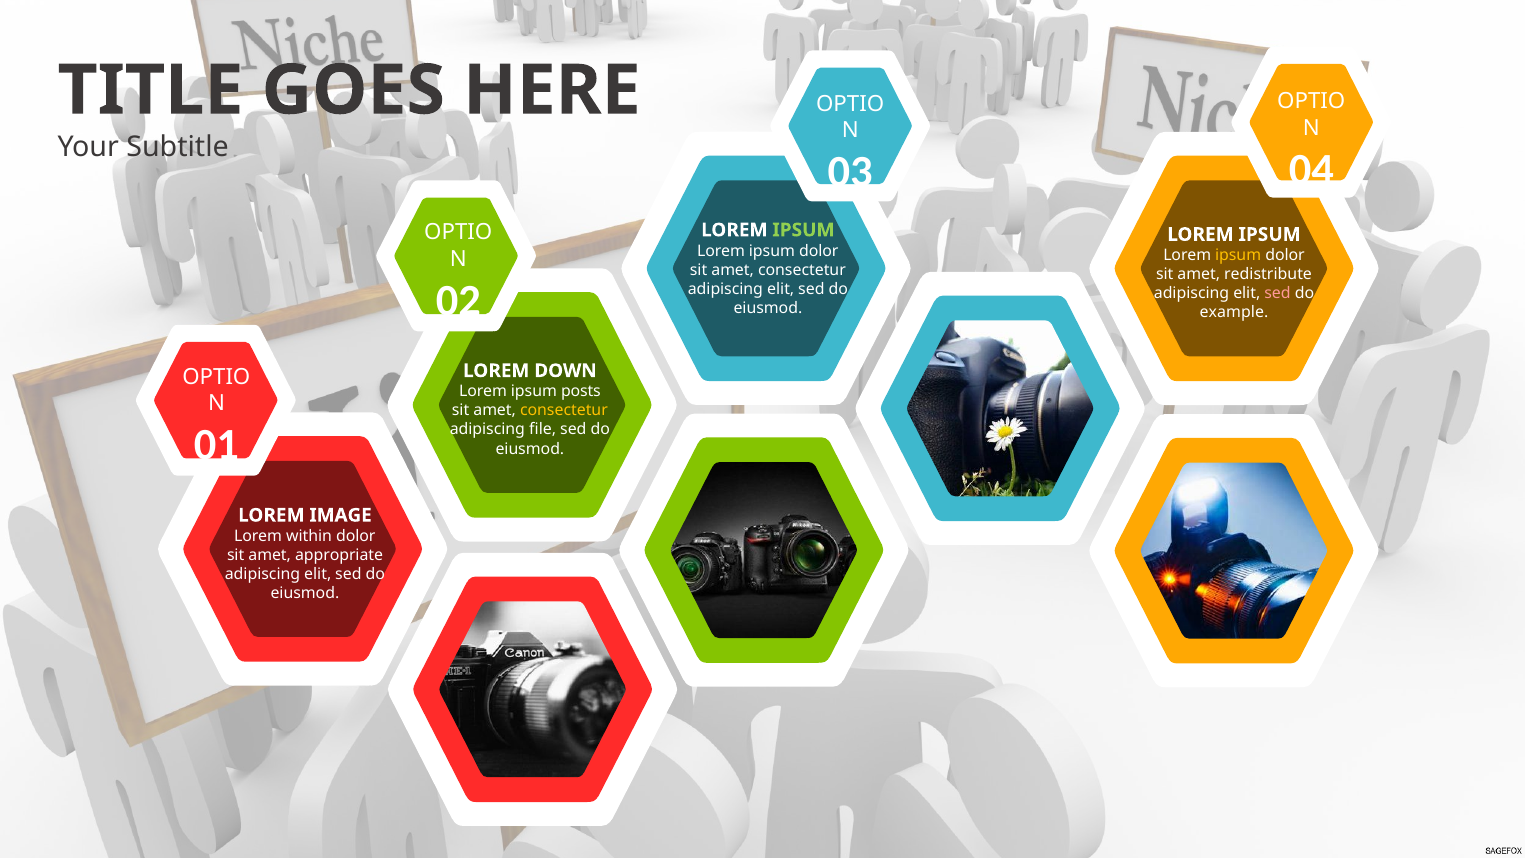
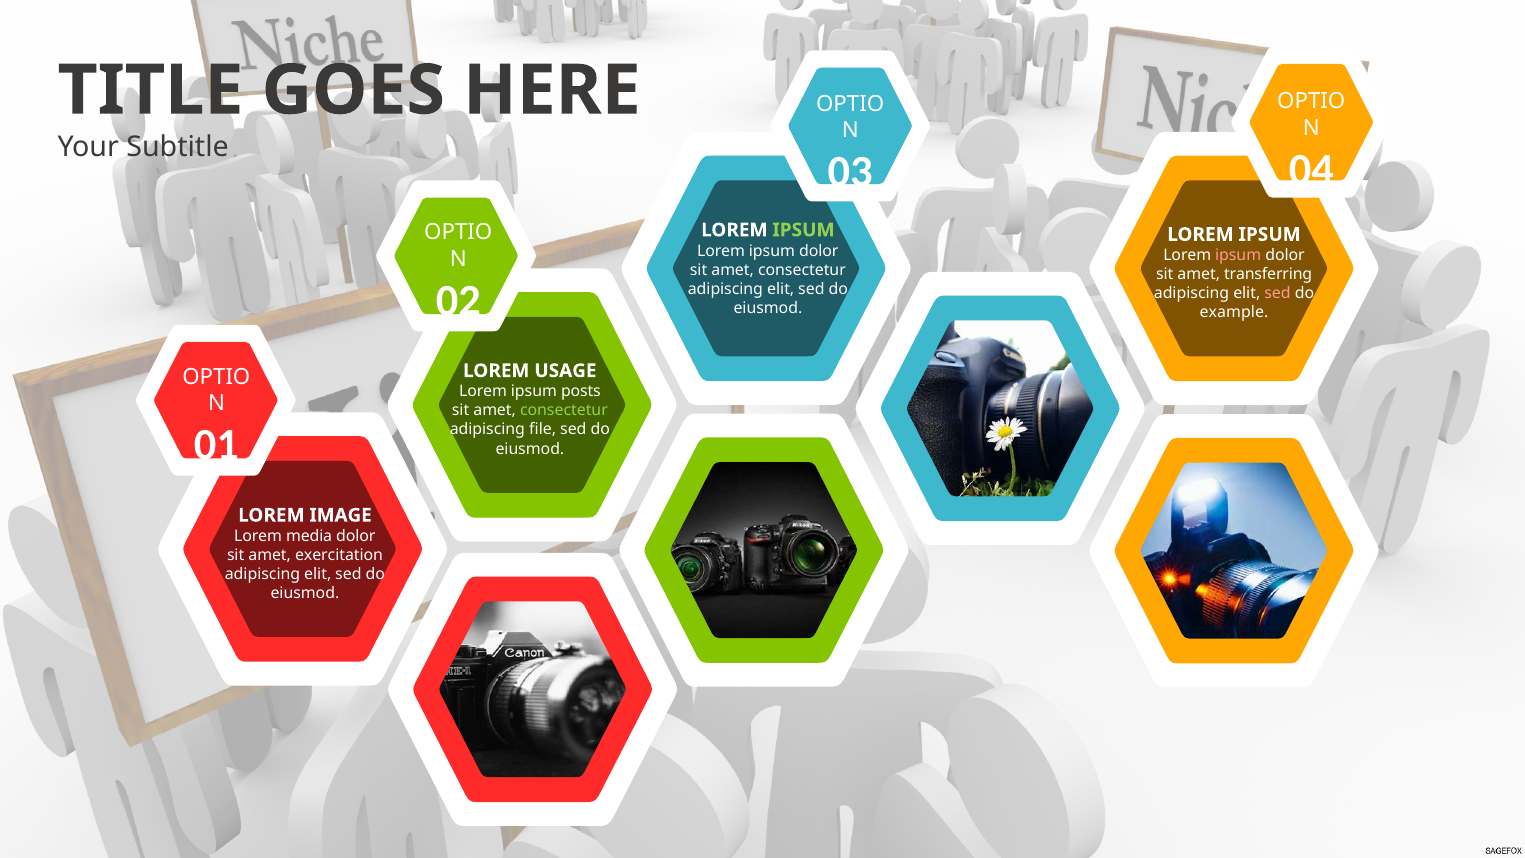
ipsum at (1238, 255) colour: yellow -> pink
redistribute: redistribute -> transferring
DOWN: DOWN -> USAGE
consectetur at (564, 411) colour: yellow -> light green
within: within -> media
appropriate: appropriate -> exercitation
